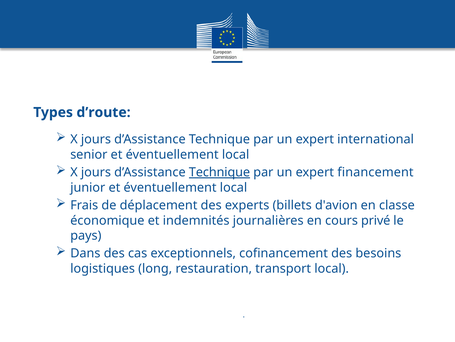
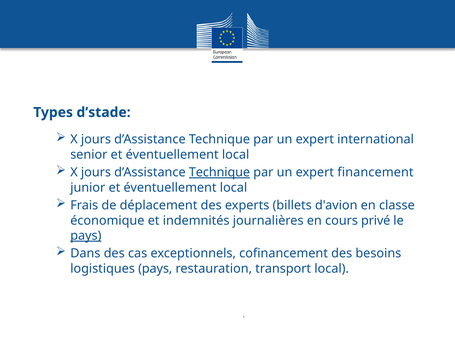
d’route: d’route -> d’stade
pays at (86, 235) underline: none -> present
logistiques long: long -> pays
